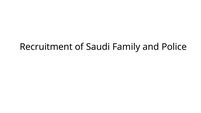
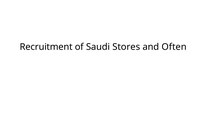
Family: Family -> Stores
Police: Police -> Often
